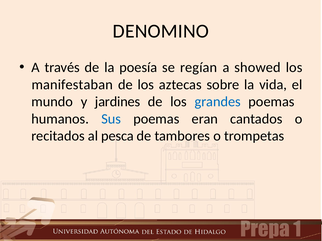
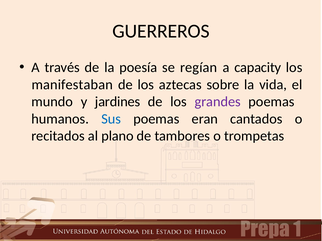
DENOMINO: DENOMINO -> GUERREROS
showed: showed -> capacity
grandes colour: blue -> purple
pesca: pesca -> plano
